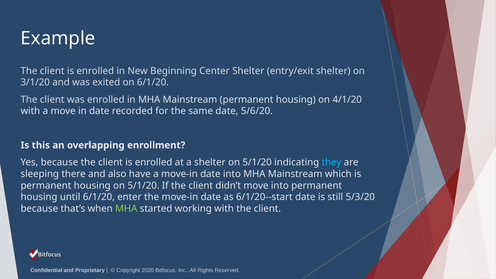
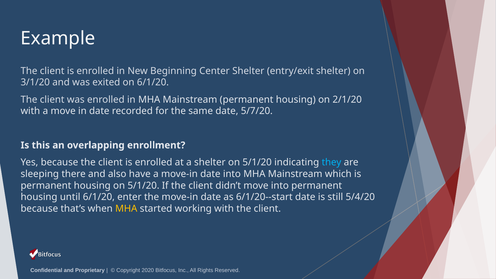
4/1/20: 4/1/20 -> 2/1/20
5/6/20: 5/6/20 -> 5/7/20
5/3/20: 5/3/20 -> 5/4/20
MHA at (126, 209) colour: light green -> yellow
